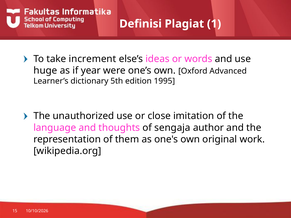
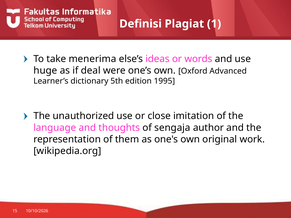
increment: increment -> menerima
year: year -> deal
